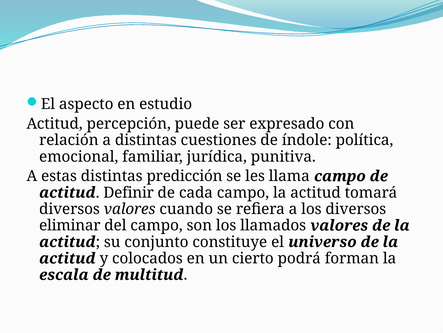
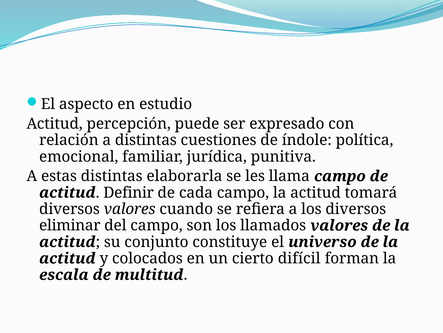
predicción: predicción -> elaborarla
podrá: podrá -> difícil
